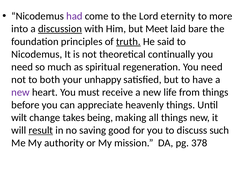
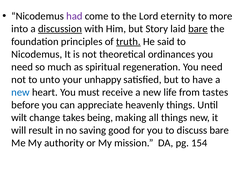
Meet: Meet -> Story
bare at (198, 29) underline: none -> present
continually: continually -> ordinances
both: both -> unto
new at (20, 92) colour: purple -> blue
from things: things -> tastes
result underline: present -> none
discuss such: such -> bare
378: 378 -> 154
